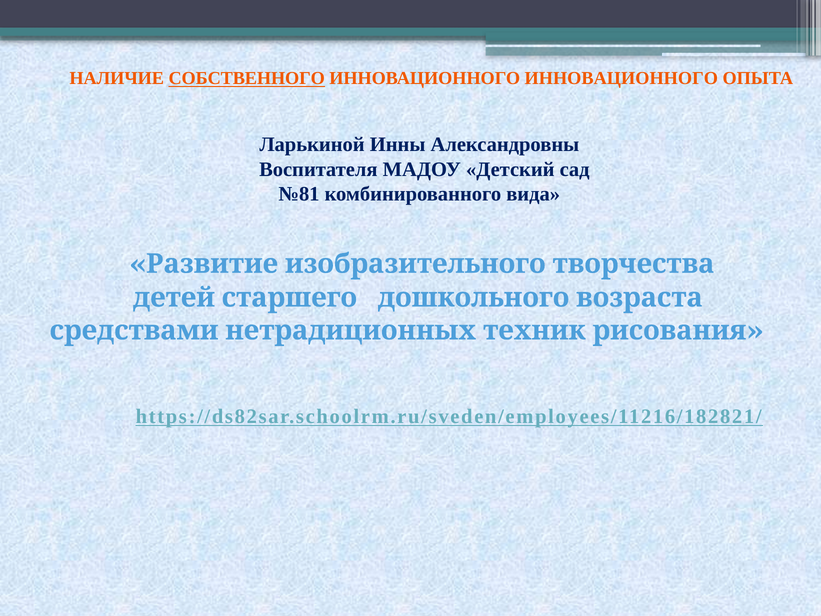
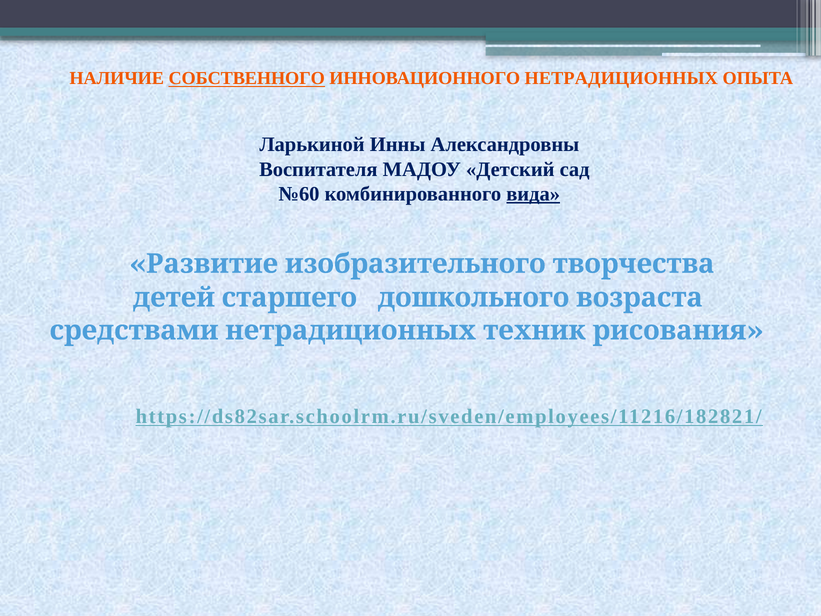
ИННОВАЦИОННОГО ИННОВАЦИОННОГО: ИННОВАЦИОННОГО -> НЕТРАДИЦИОННЫХ
№81: №81 -> №60
вида underline: none -> present
